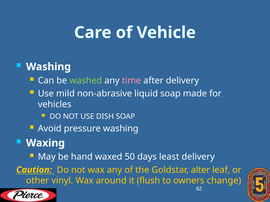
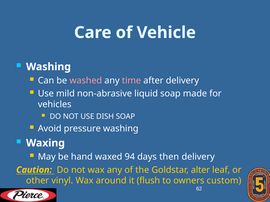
washed colour: light green -> pink
50: 50 -> 94
least: least -> then
change: change -> custom
